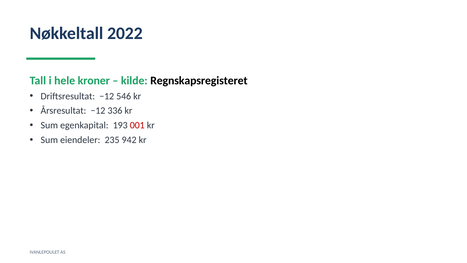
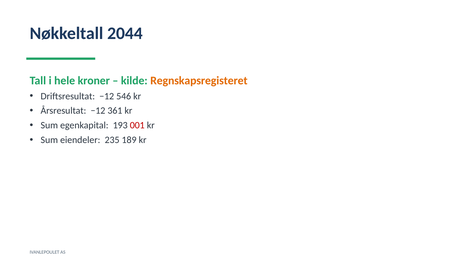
2022: 2022 -> 2044
Regnskapsregisteret colour: black -> orange
336: 336 -> 361
942: 942 -> 189
